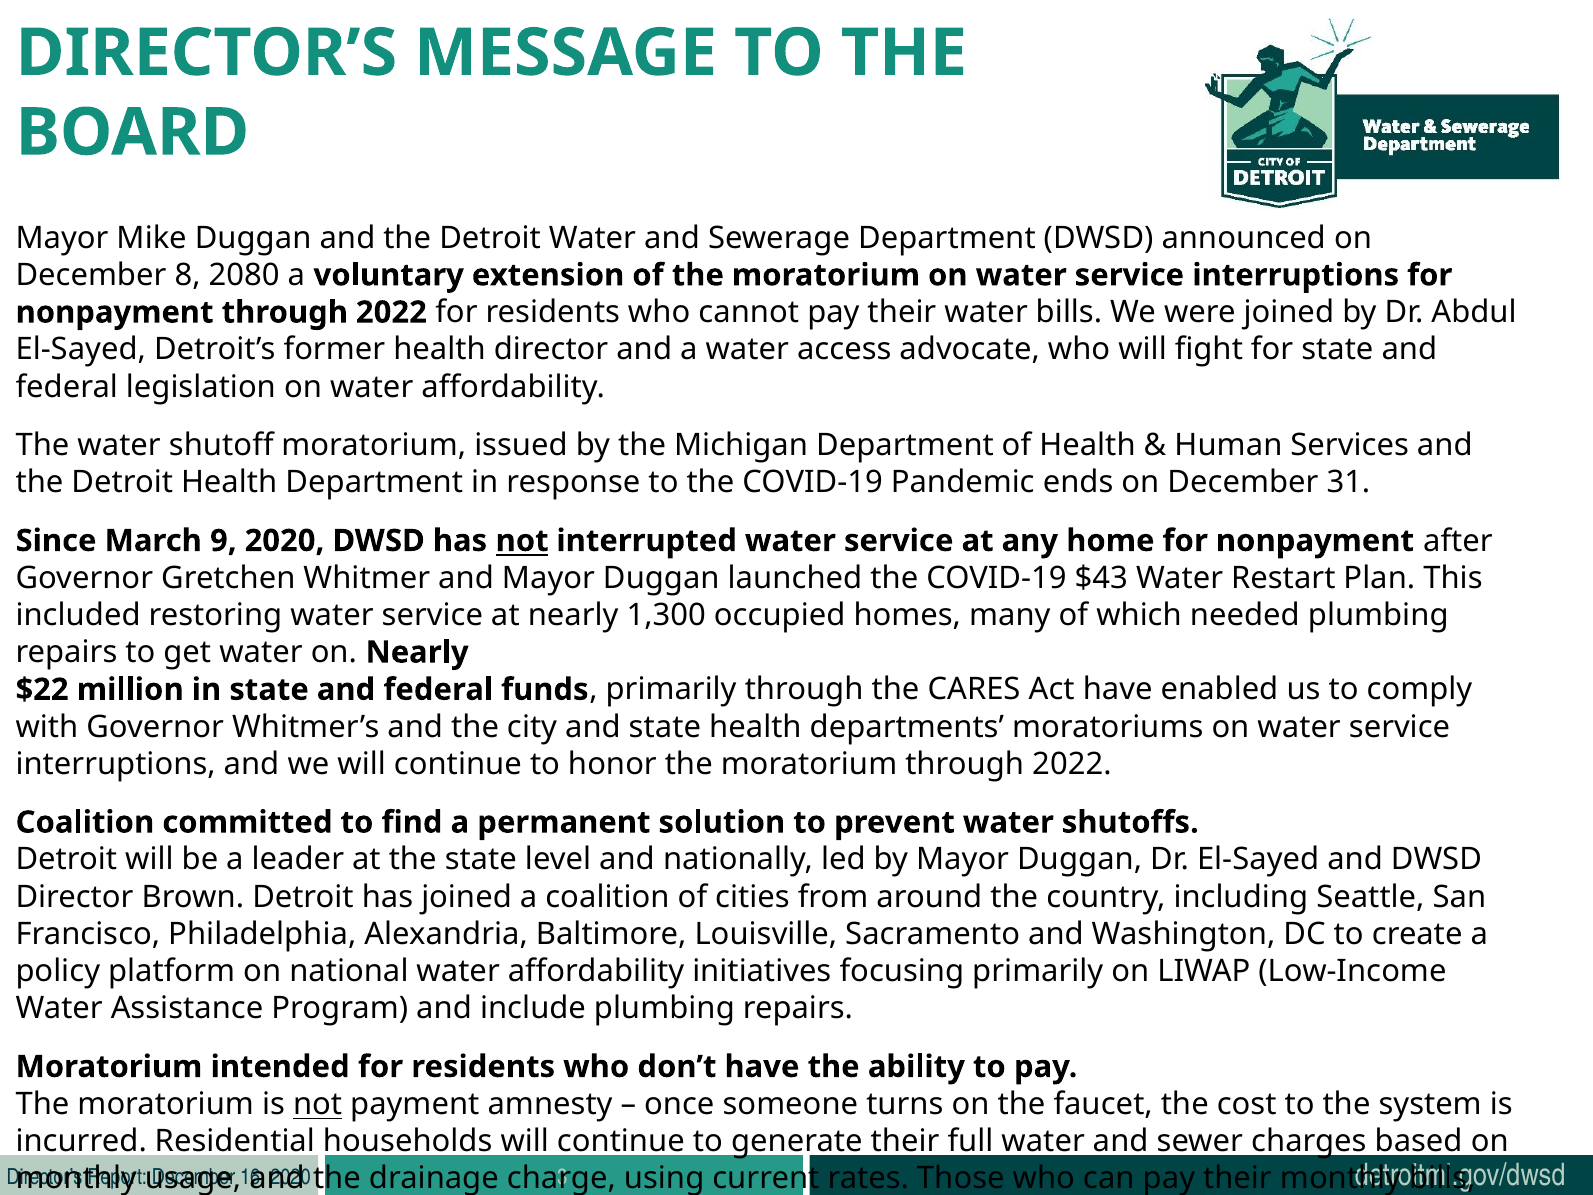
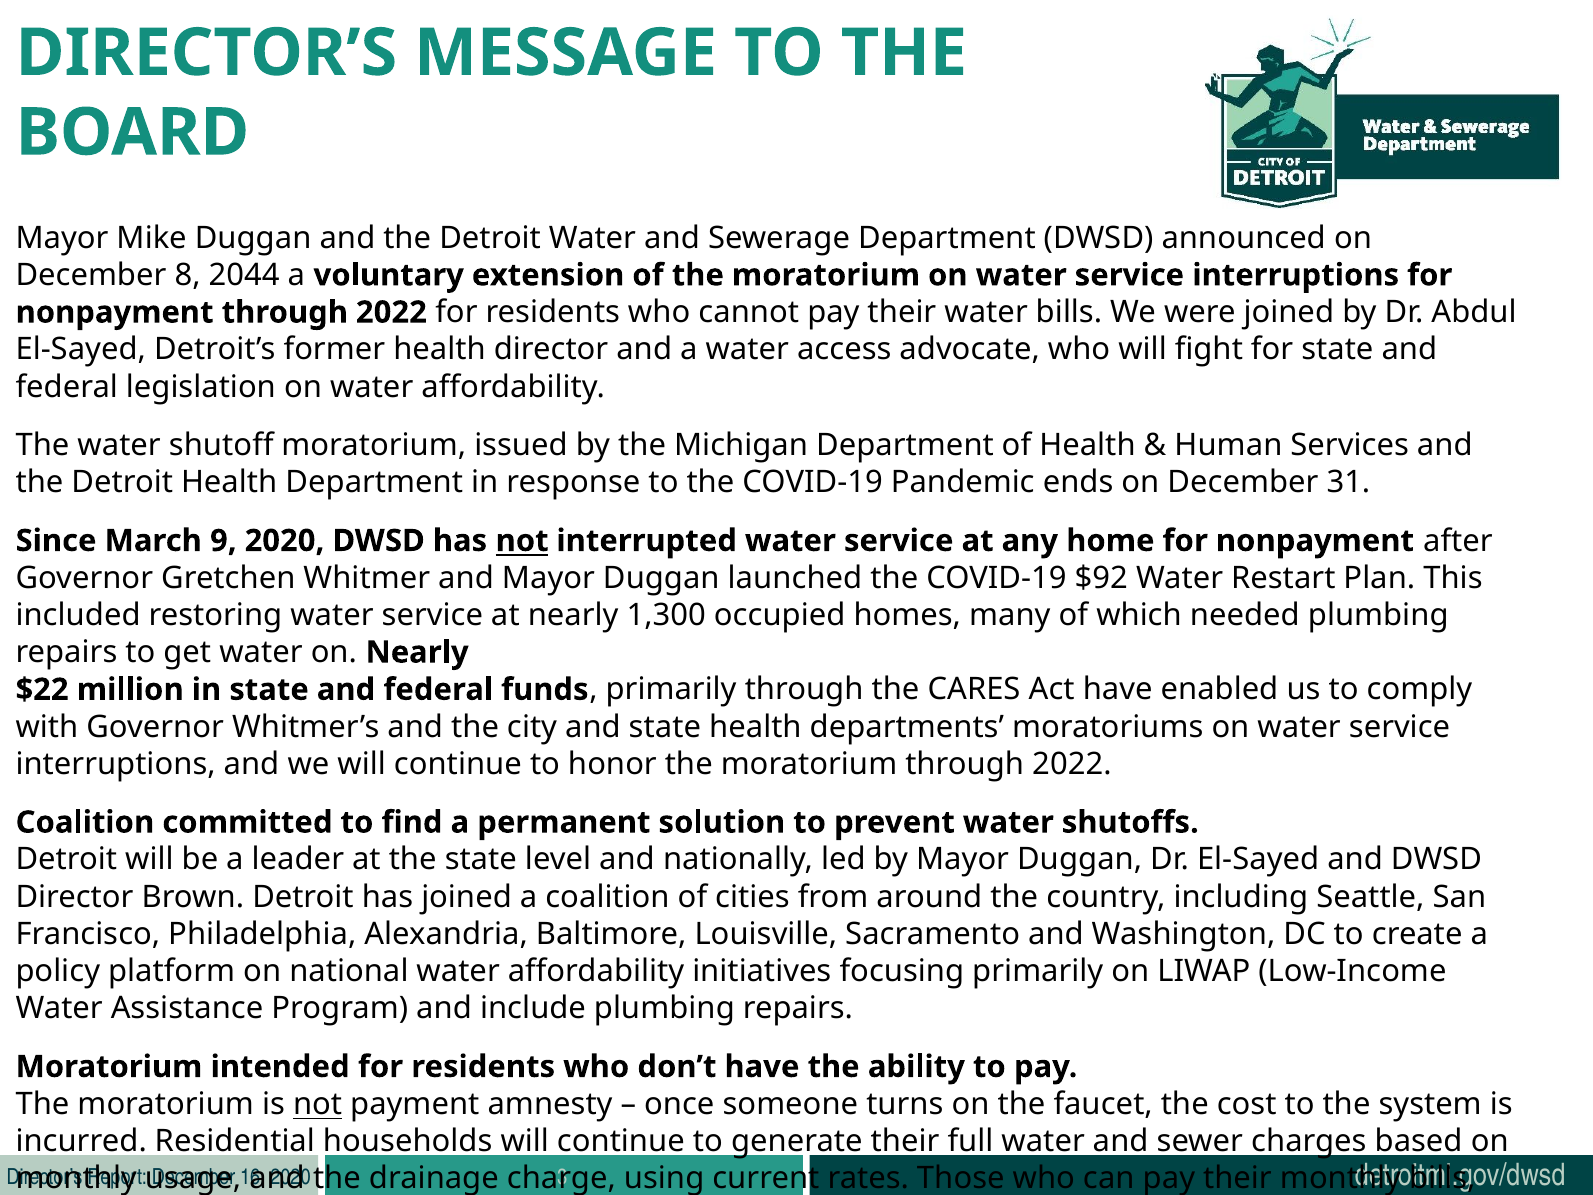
2080: 2080 -> 2044
$43: $43 -> $92
